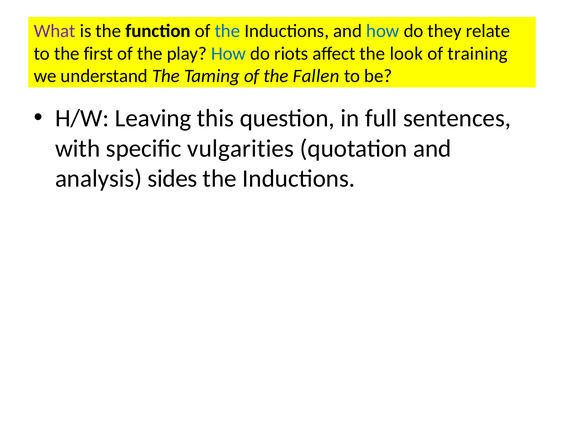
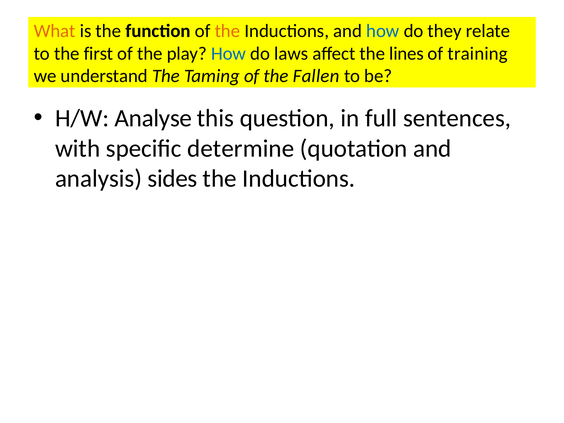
What colour: purple -> orange
the at (227, 31) colour: blue -> orange
riots: riots -> laws
look: look -> lines
Leaving: Leaving -> Analyse
vulgarities: vulgarities -> determine
